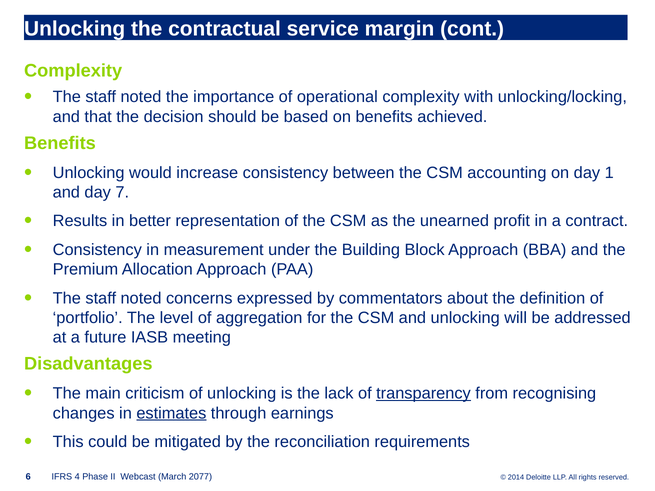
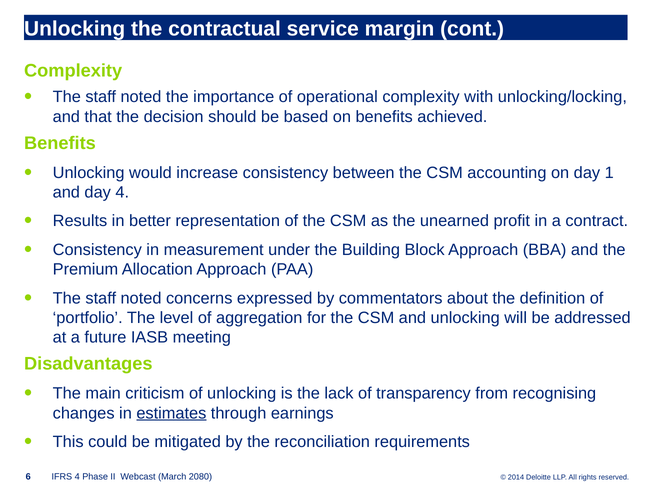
day 7: 7 -> 4
transparency underline: present -> none
2077: 2077 -> 2080
